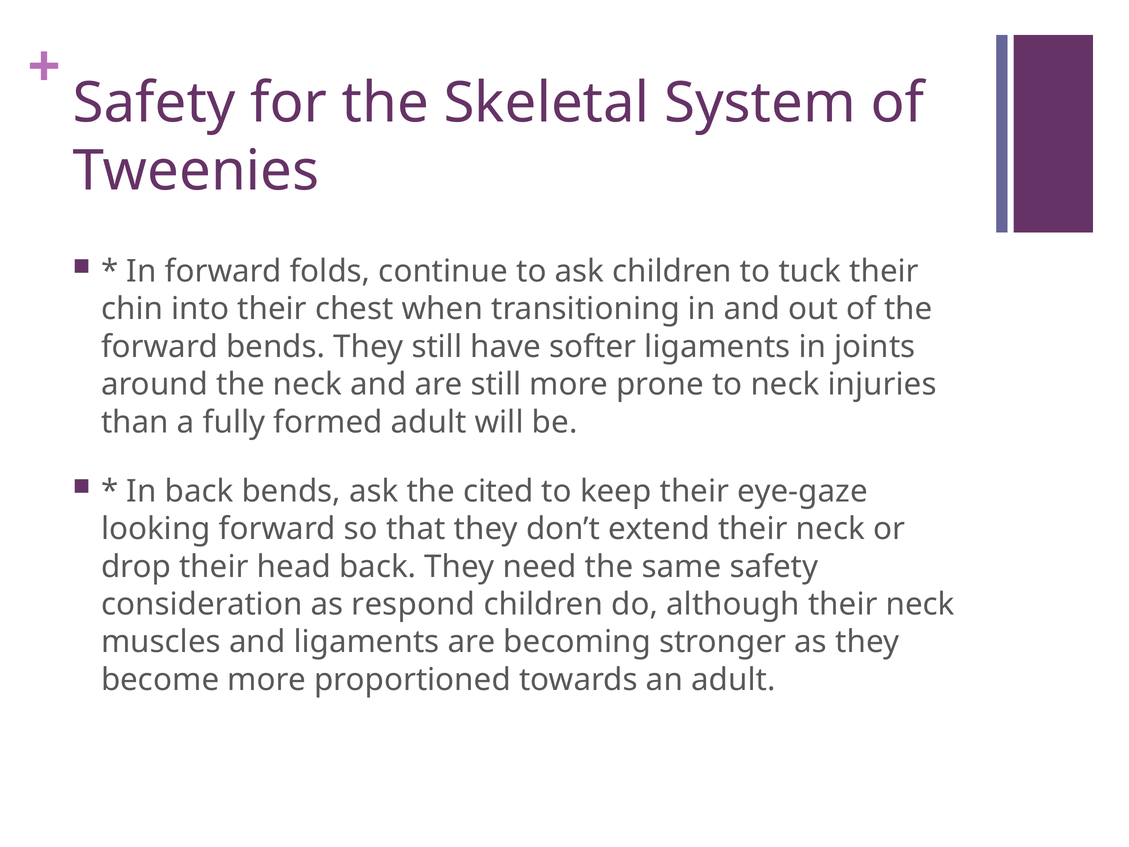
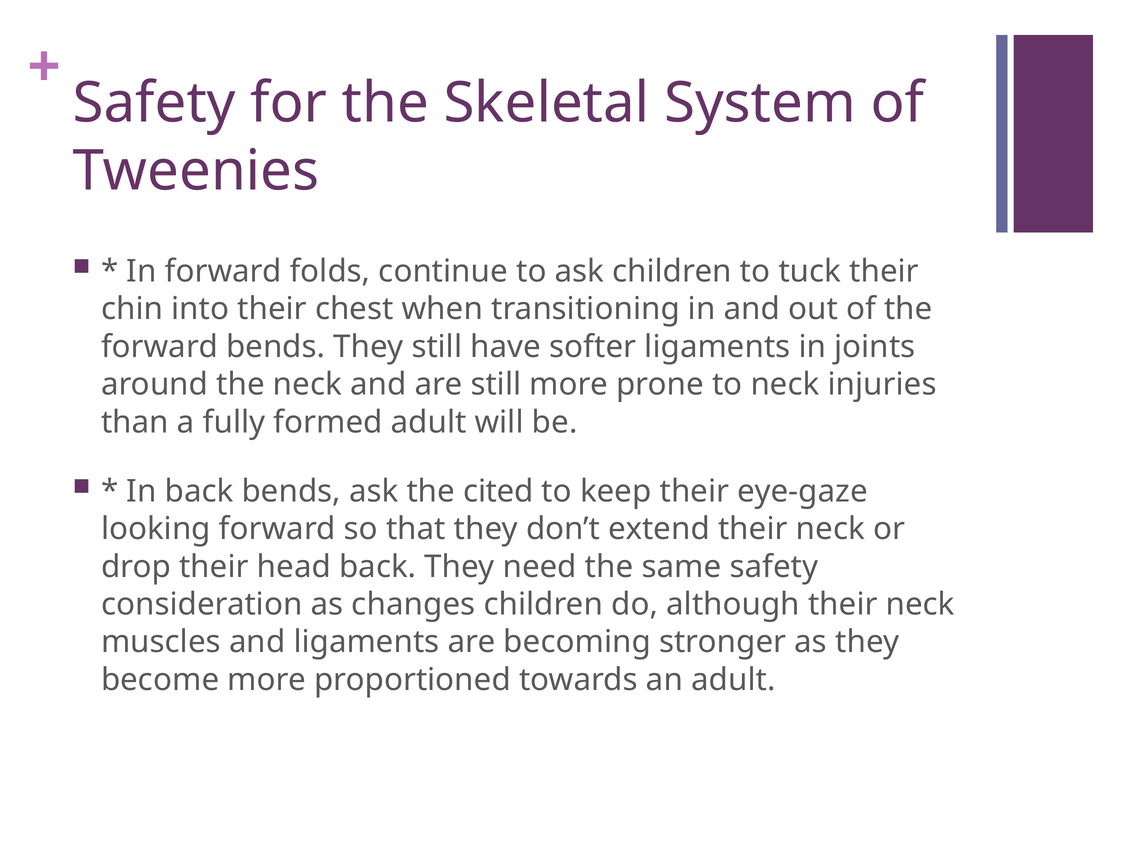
respond: respond -> changes
